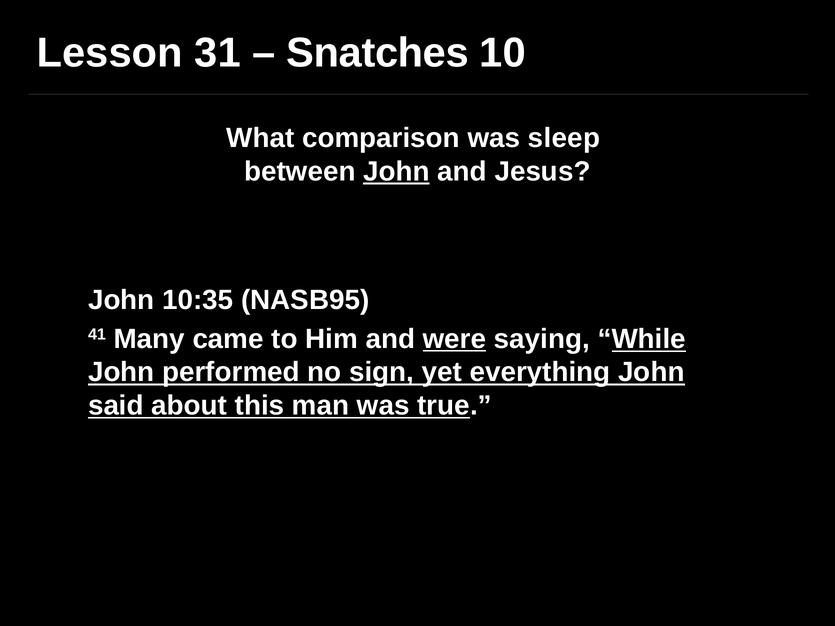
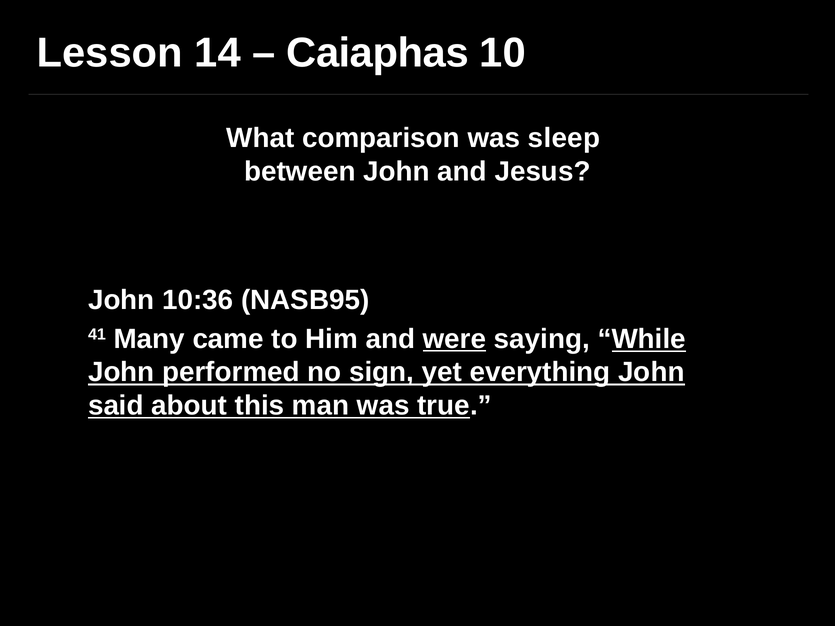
31: 31 -> 14
Snatches: Snatches -> Caiaphas
John at (396, 172) underline: present -> none
10:35: 10:35 -> 10:36
